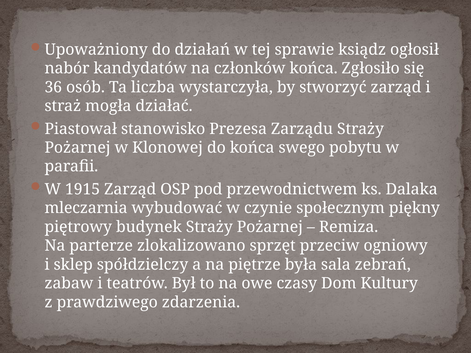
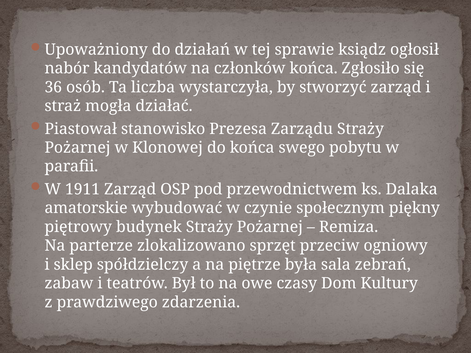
1915: 1915 -> 1911
mleczarnia: mleczarnia -> amatorskie
